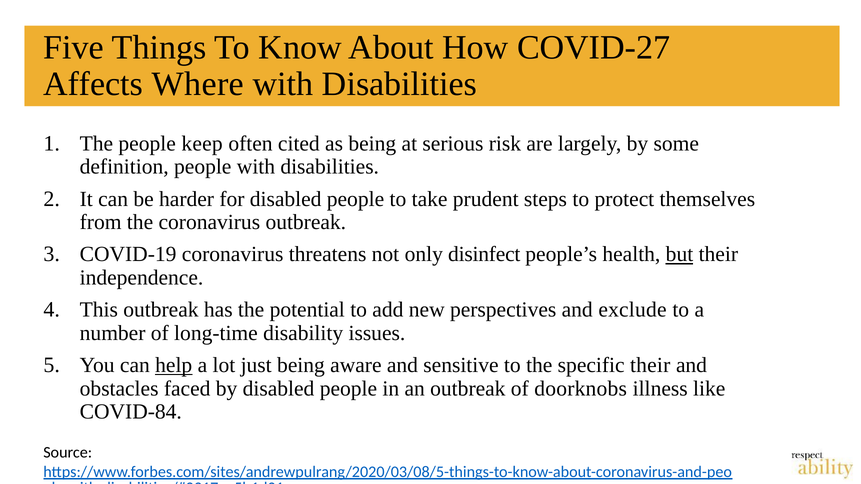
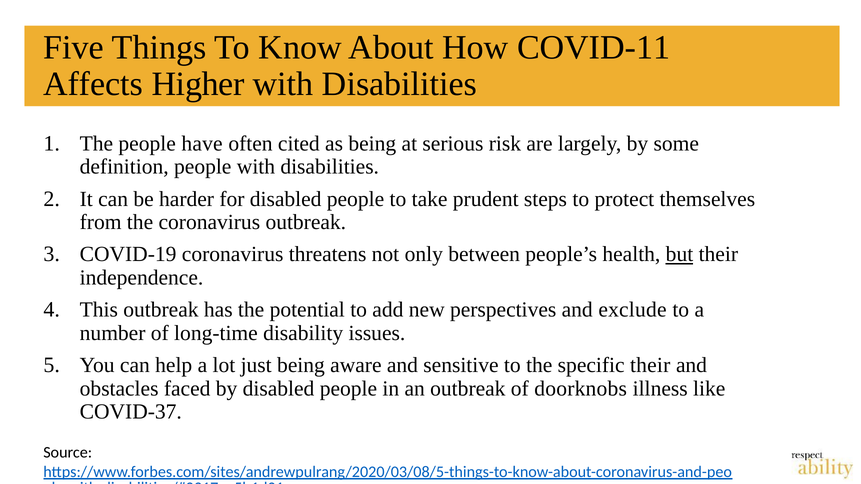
COVID-27: COVID-27 -> COVID-11
Where: Where -> Higher
keep: keep -> have
disinfect: disinfect -> between
help underline: present -> none
COVID-84: COVID-84 -> COVID-37
